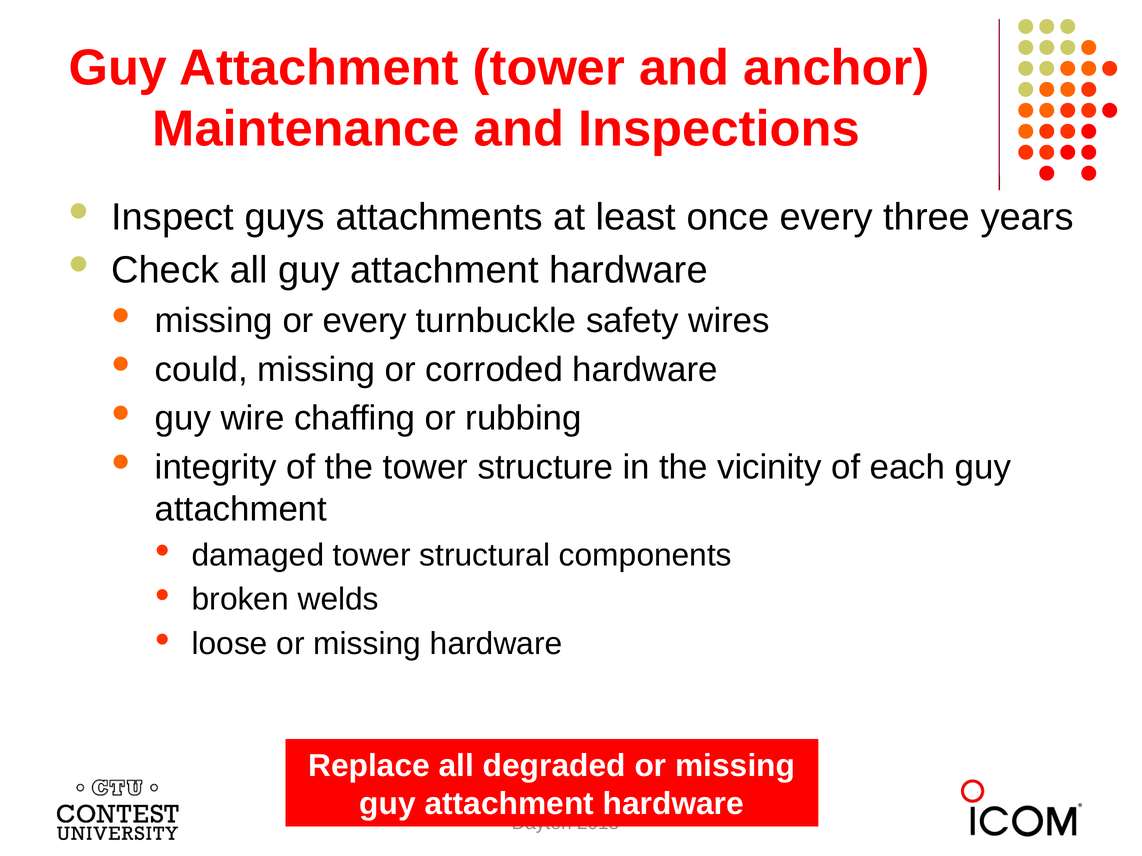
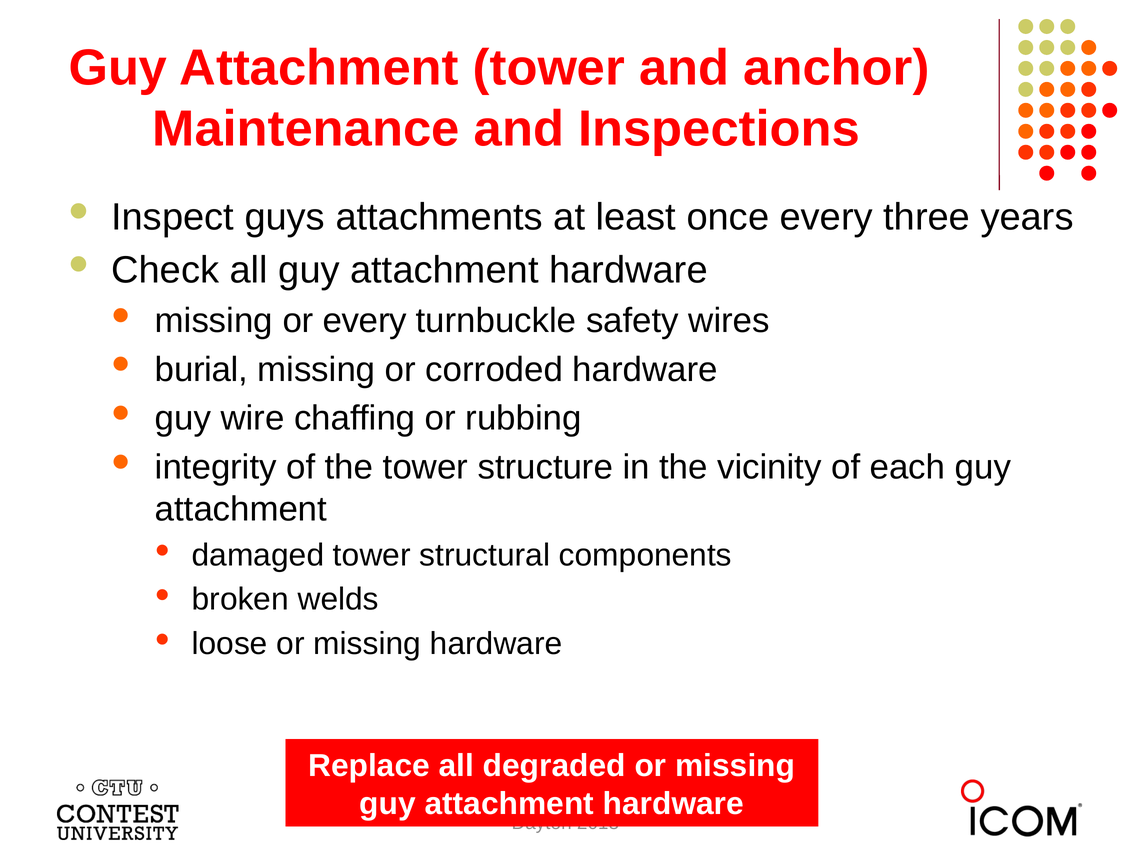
could: could -> burial
